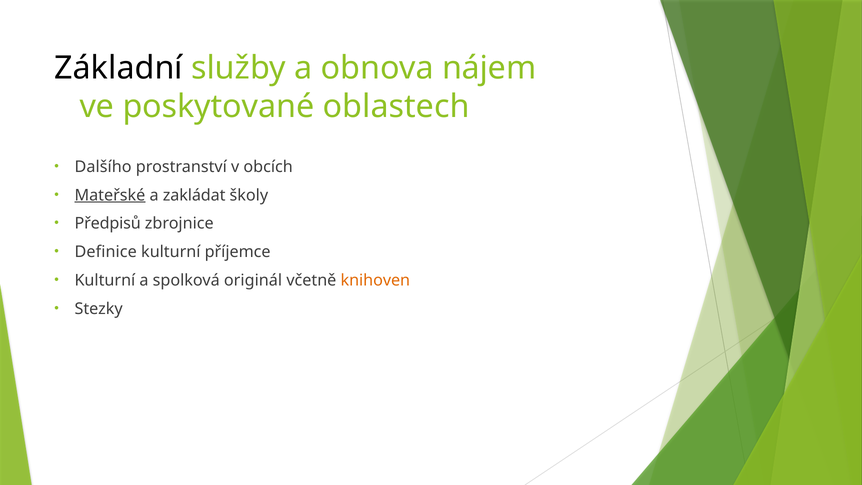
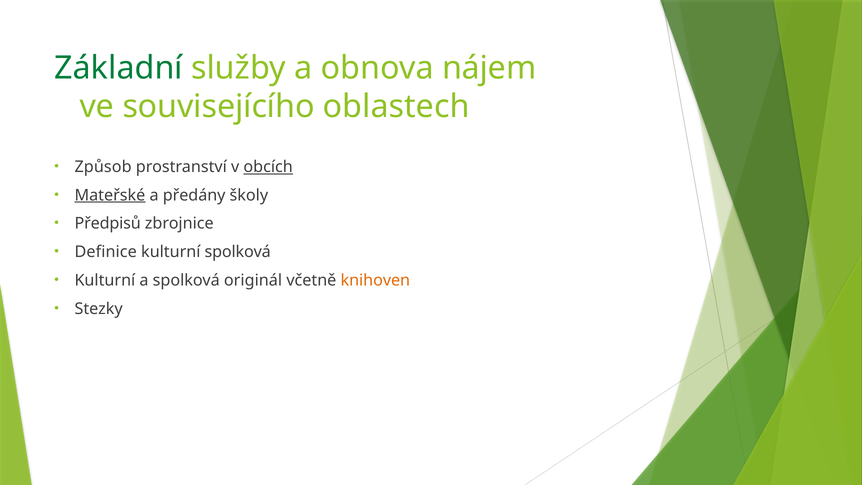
Základní colour: black -> green
poskytované: poskytované -> souvisejícího
Dalšího: Dalšího -> Způsob
obcích underline: none -> present
zakládat: zakládat -> předány
kulturní příjemce: příjemce -> spolková
